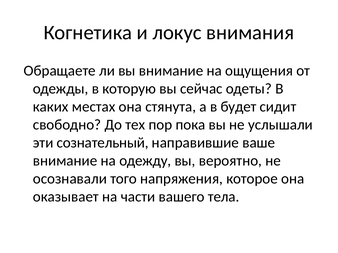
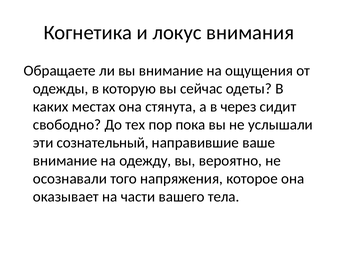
будет: будет -> через
